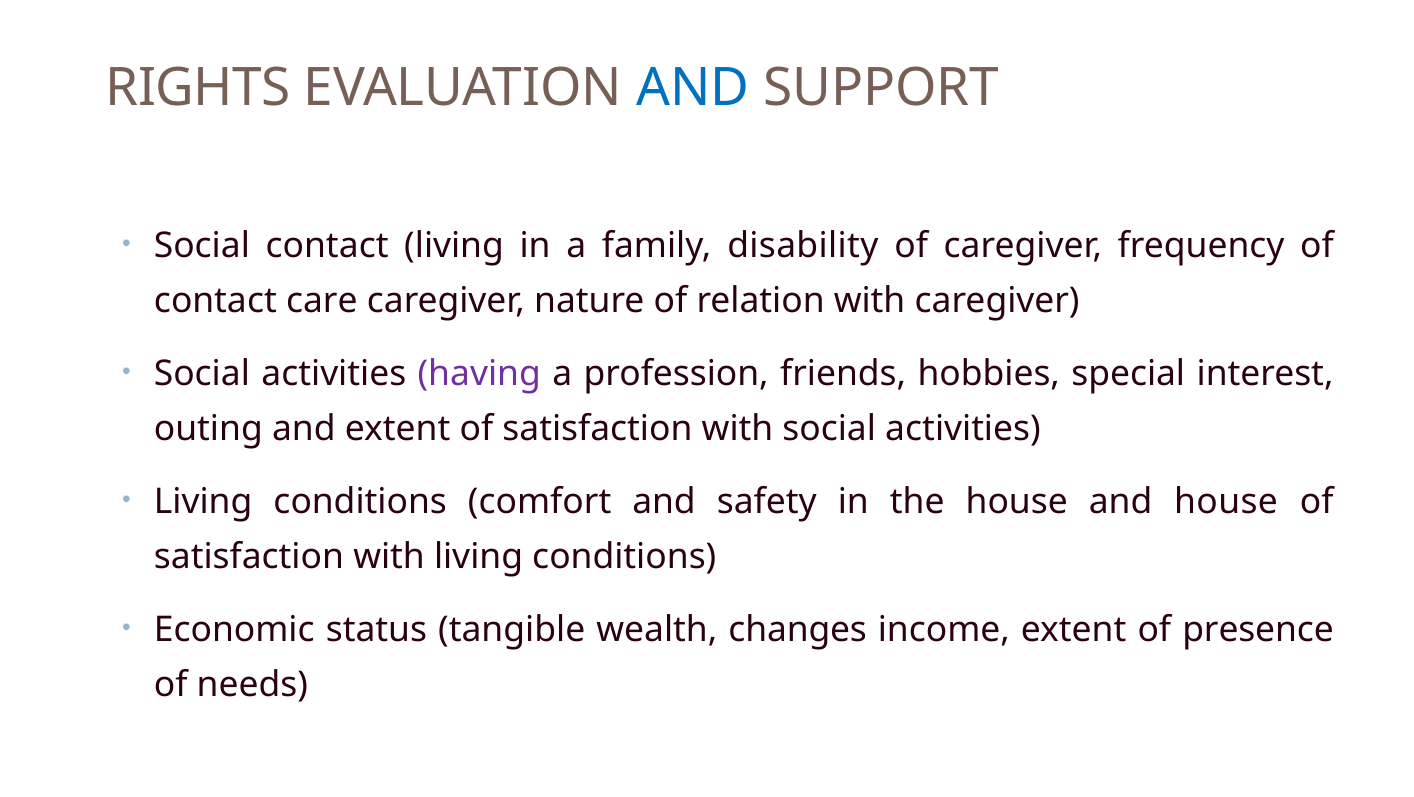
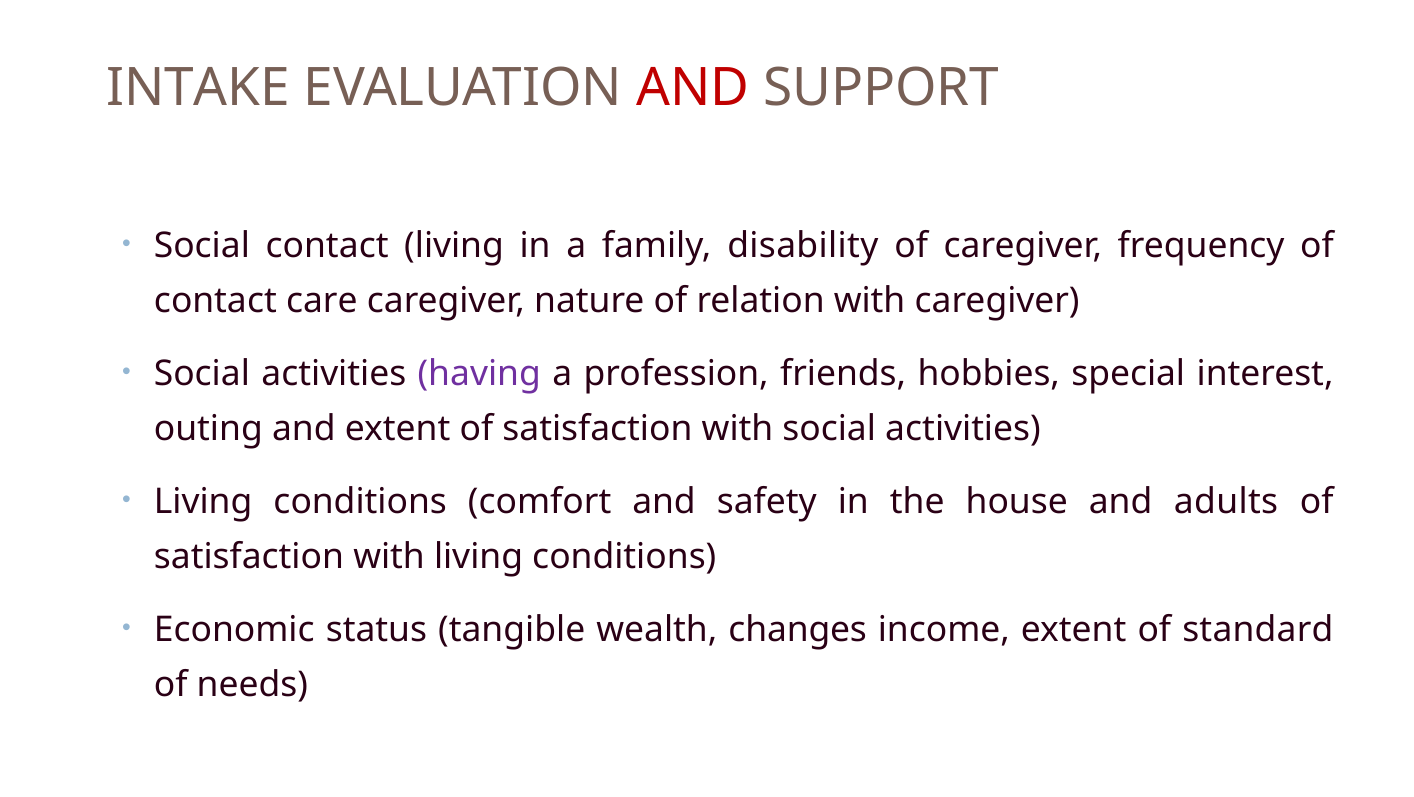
RIGHTS: RIGHTS -> INTAKE
AND at (693, 88) colour: blue -> red
and house: house -> adults
presence: presence -> standard
